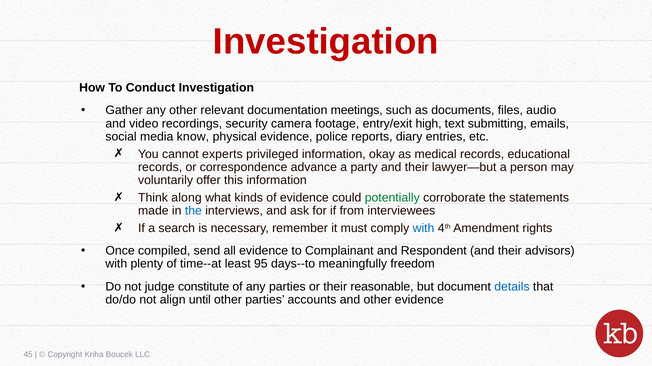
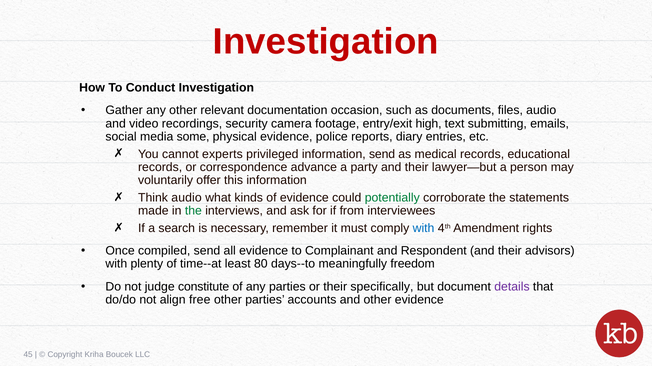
meetings: meetings -> occasion
know: know -> some
information okay: okay -> send
Think along: along -> audio
the at (193, 211) colour: blue -> green
95: 95 -> 80
reasonable: reasonable -> specifically
details colour: blue -> purple
until: until -> free
